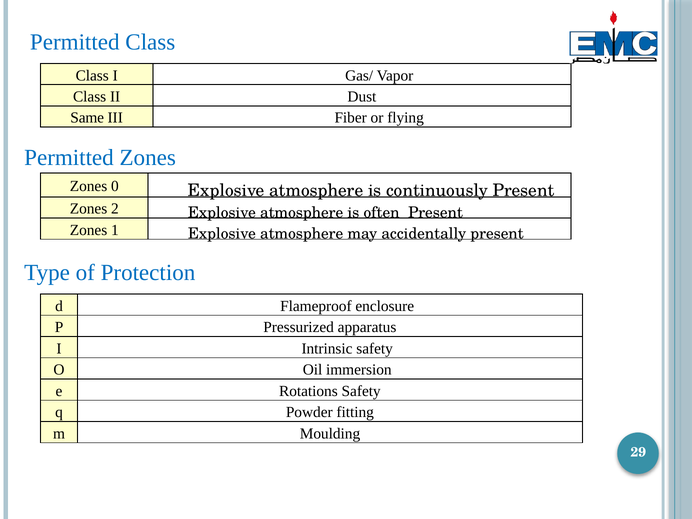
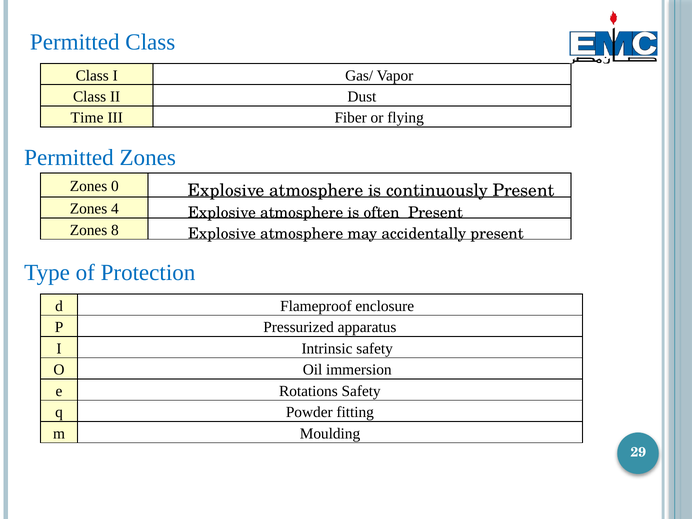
Same: Same -> Time
2: 2 -> 4
1: 1 -> 8
